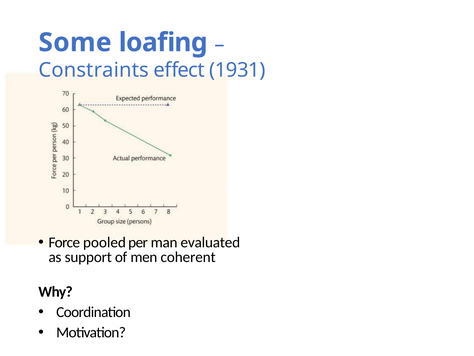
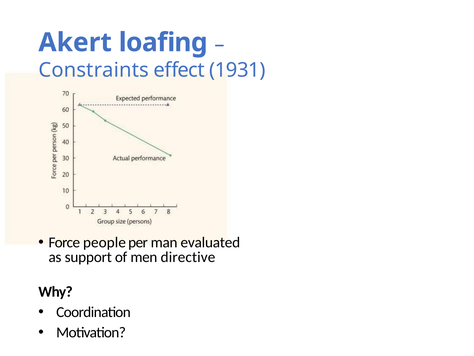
Some: Some -> Akert
pooled: pooled -> people
coherent: coherent -> directive
